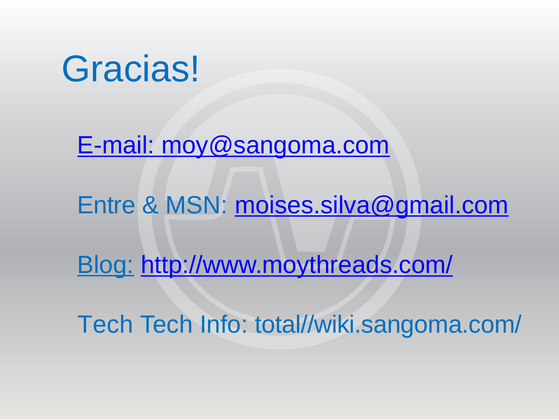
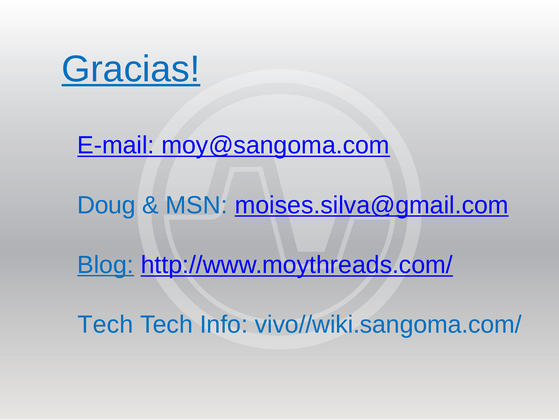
Gracias underline: none -> present
Entre: Entre -> Doug
total//wiki.sangoma.com/: total//wiki.sangoma.com/ -> vivo//wiki.sangoma.com/
